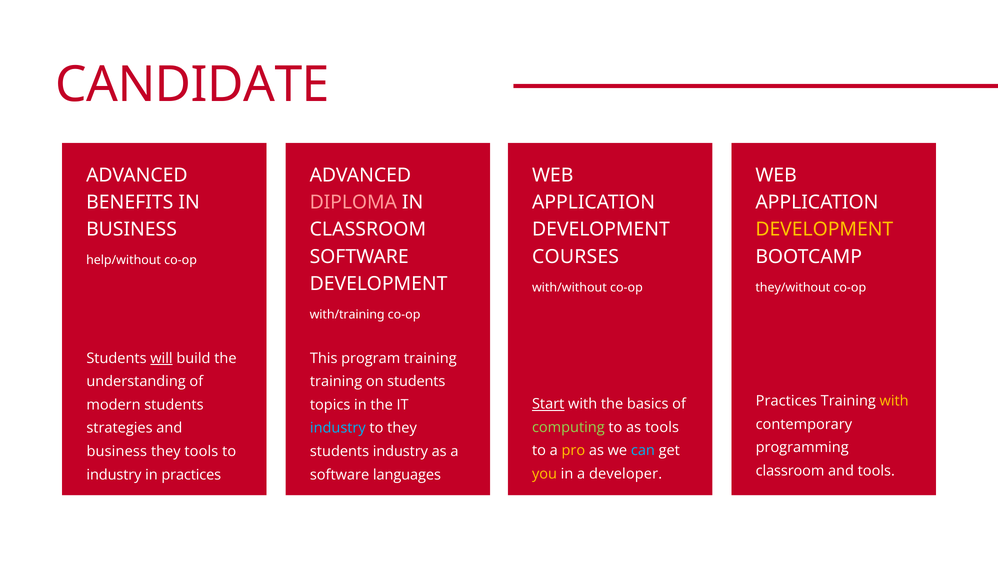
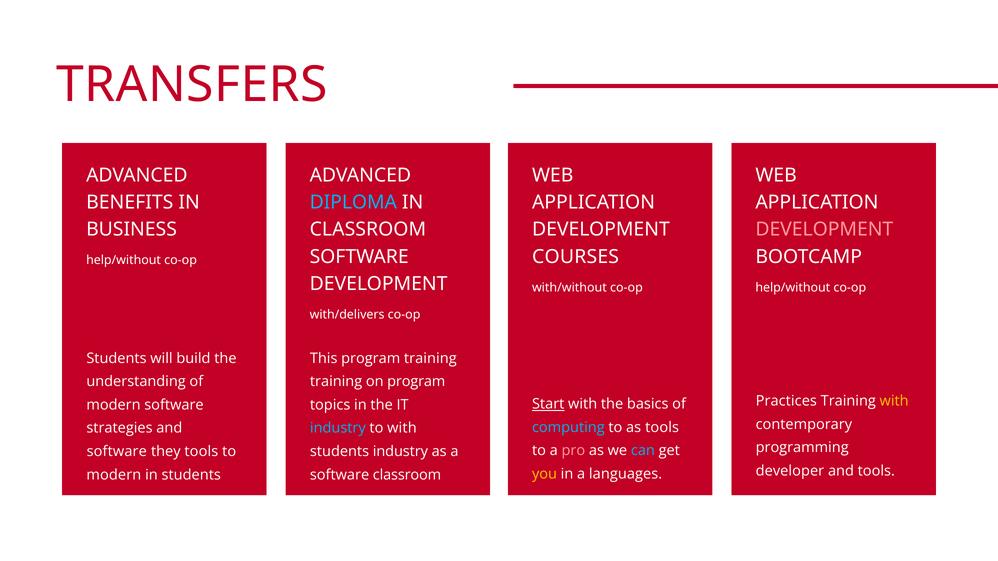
CANDIDATE: CANDIDATE -> TRANSFERS
DIPLOMA colour: pink -> light blue
DEVELOPMENT at (824, 230) colour: yellow -> pink
they/without at (793, 288): they/without -> help/without
with/training: with/training -> with/delivers
will underline: present -> none
on students: students -> program
modern students: students -> software
computing colour: light green -> light blue
to they: they -> with
pro colour: yellow -> pink
business at (117, 452): business -> software
classroom at (790, 471): classroom -> developer
developer: developer -> languages
industry at (114, 475): industry -> modern
in practices: practices -> students
software languages: languages -> classroom
